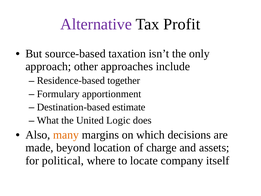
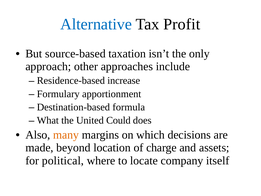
Alternative colour: purple -> blue
together: together -> increase
estimate: estimate -> formula
Logic: Logic -> Could
